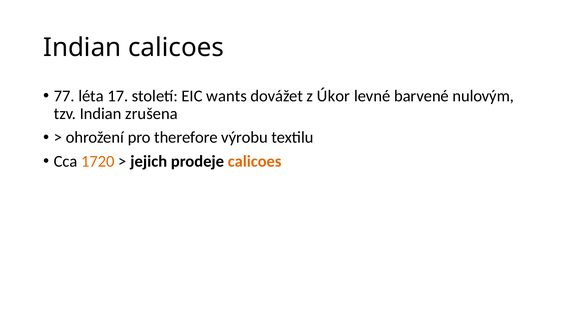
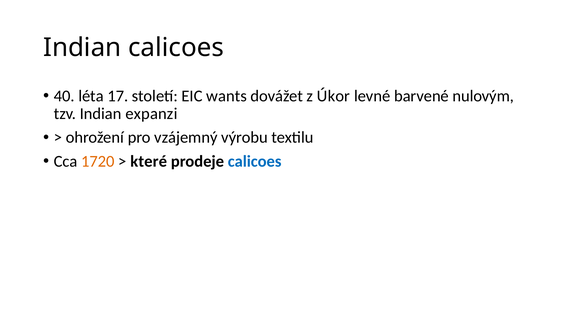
77: 77 -> 40
zrušena: zrušena -> expanzi
therefore: therefore -> vzájemný
jejich: jejich -> které
calicoes at (255, 161) colour: orange -> blue
